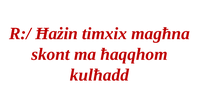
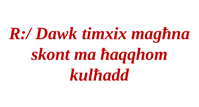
Ħażin: Ħażin -> Dawk
